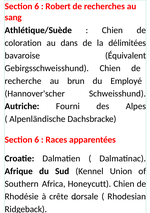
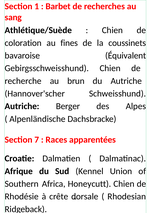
6 at (37, 6): 6 -> 1
Robert: Robert -> Barbet
dans: dans -> fines
délimitées: délimitées -> coussinets
du Employé: Employé -> Autriche
Fourni: Fourni -> Berger
6 at (37, 139): 6 -> 7
